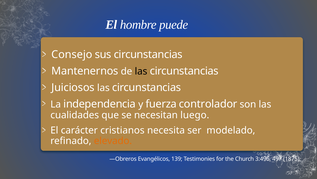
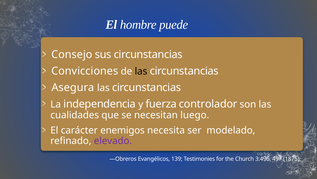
Mantenernos: Mantenernos -> Convicciones
Juiciosos: Juiciosos -> Asegura
cristianos: cristianos -> enemigos
elevado colour: orange -> purple
